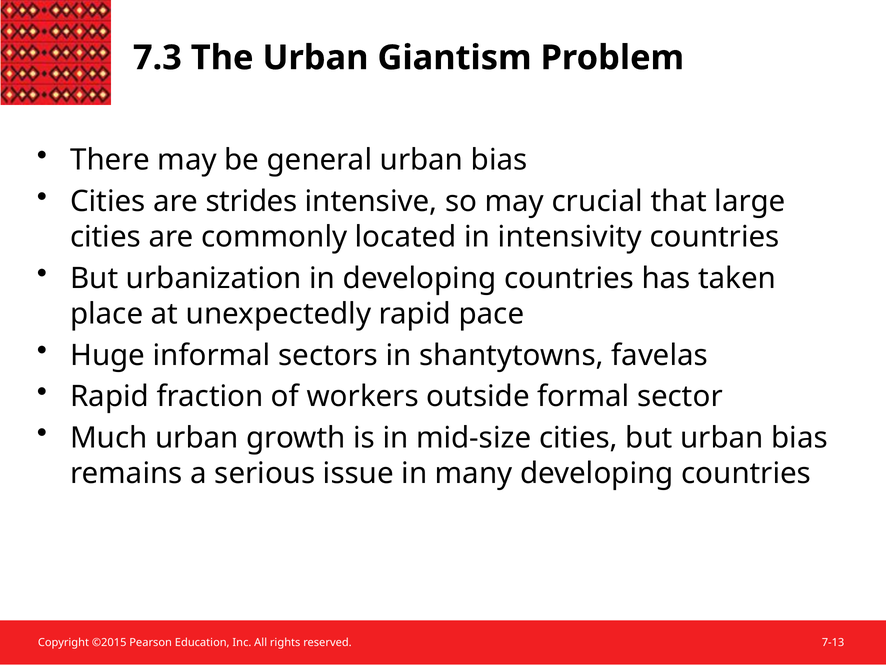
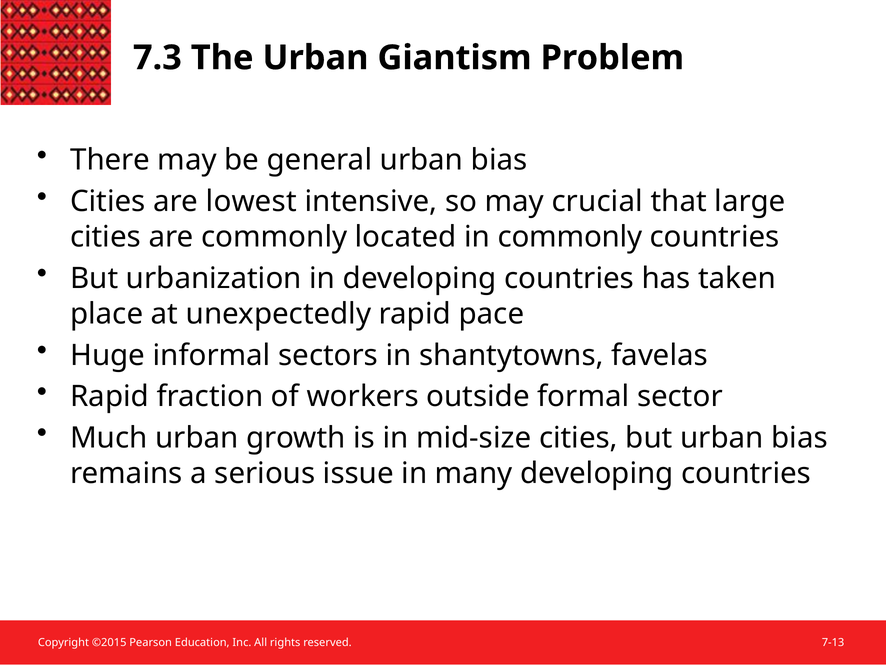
strides: strides -> lowest
in intensivity: intensivity -> commonly
